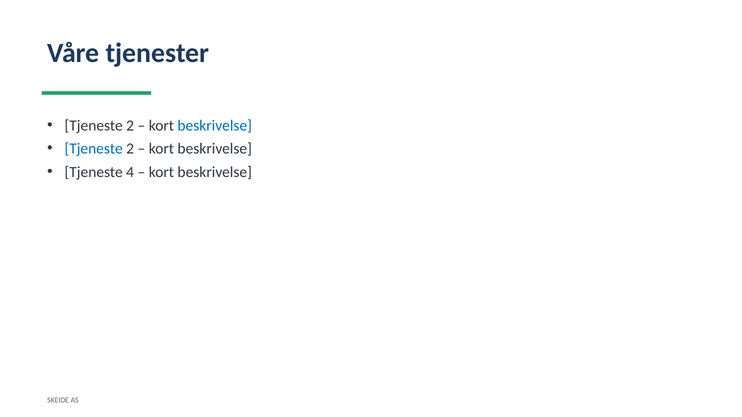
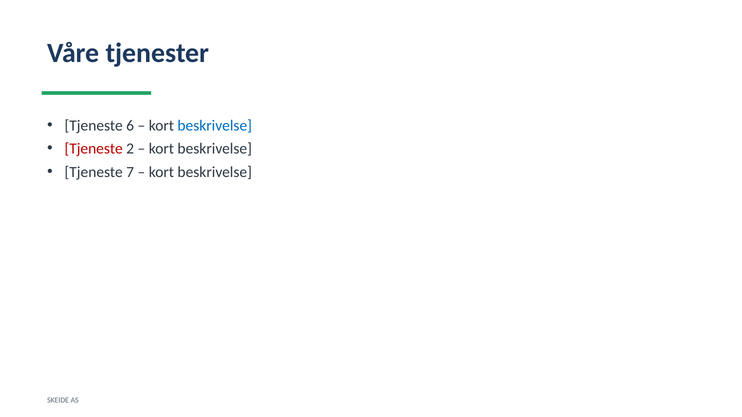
2 at (130, 126): 2 -> 6
Tjeneste at (94, 149) colour: blue -> red
4: 4 -> 7
